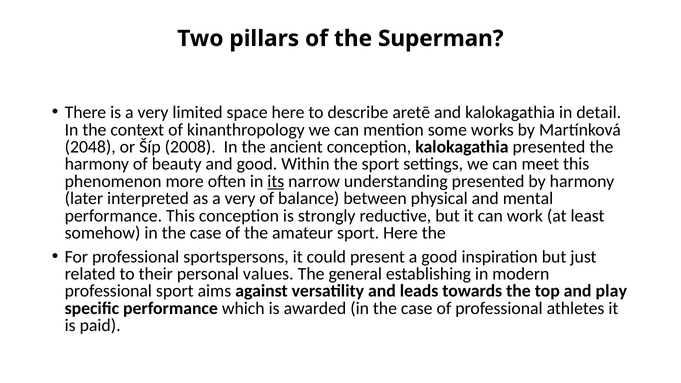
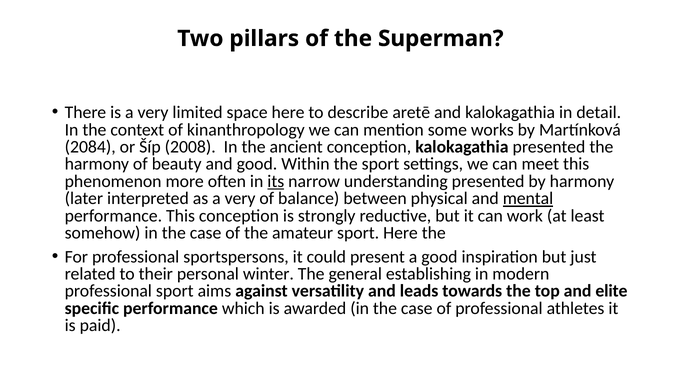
2048: 2048 -> 2084
mental underline: none -> present
values: values -> winter
play: play -> elite
